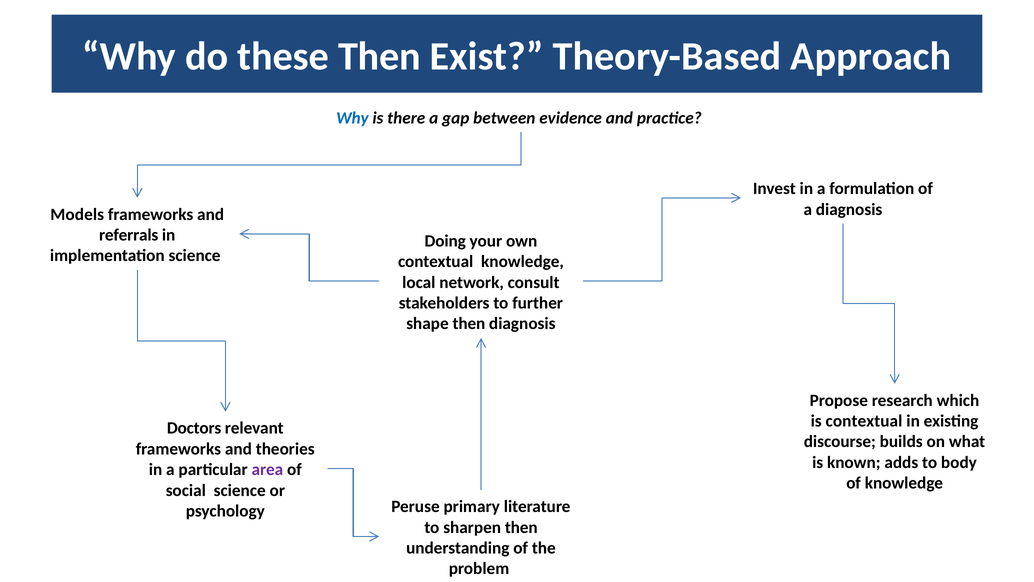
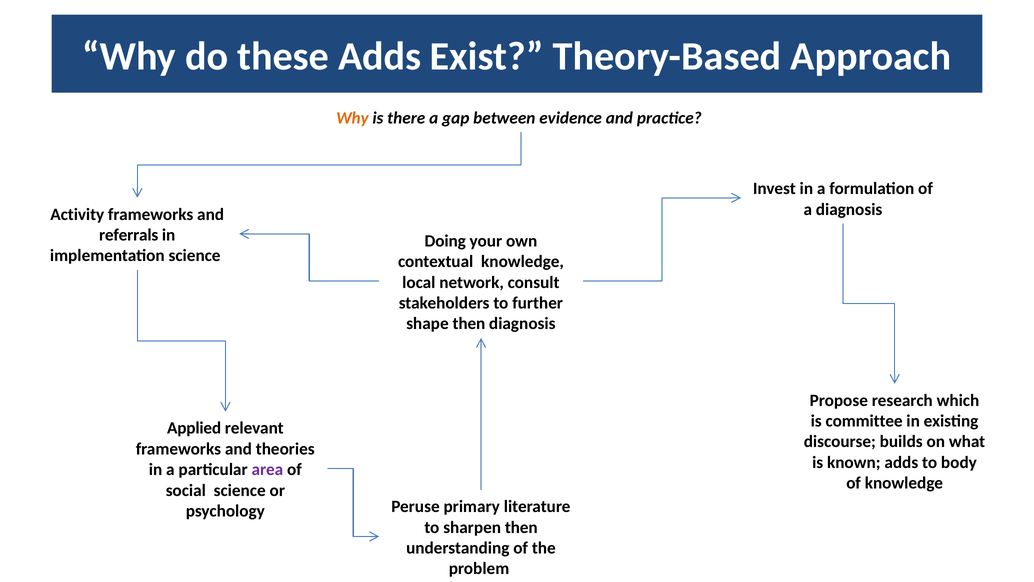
these Then: Then -> Adds
Why at (352, 118) colour: blue -> orange
Models: Models -> Activity
is contextual: contextual -> committee
Doctors: Doctors -> Applied
